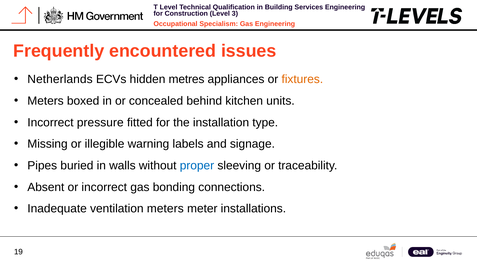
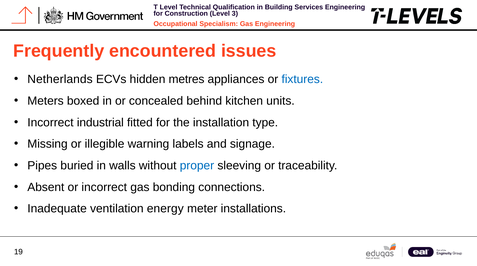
fixtures colour: orange -> blue
pressure: pressure -> industrial
ventilation meters: meters -> energy
